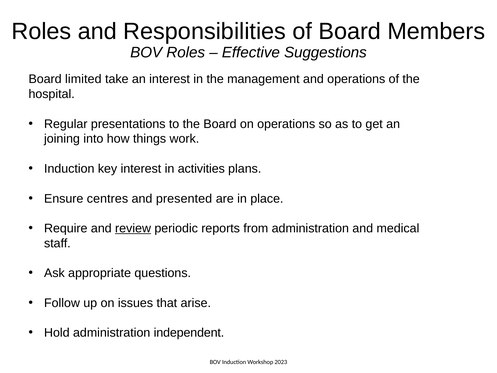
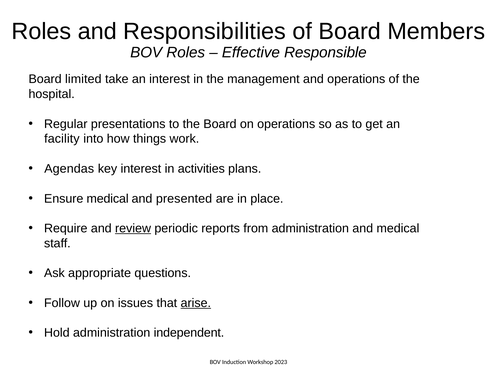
Suggestions: Suggestions -> Responsible
joining: joining -> facility
Induction at (69, 169): Induction -> Agendas
Ensure centres: centres -> medical
arise underline: none -> present
